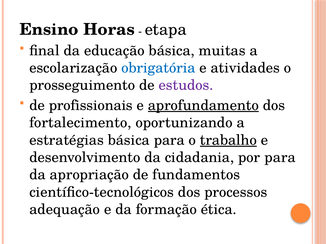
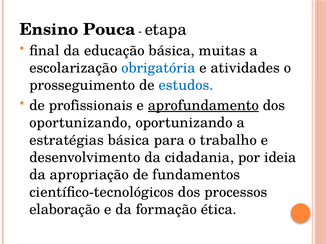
Horas: Horas -> Pouca
estudos colour: purple -> blue
fortalecimento at (80, 123): fortalecimento -> oportunizando
trabalho underline: present -> none
por para: para -> ideia
adequação: adequação -> elaboração
